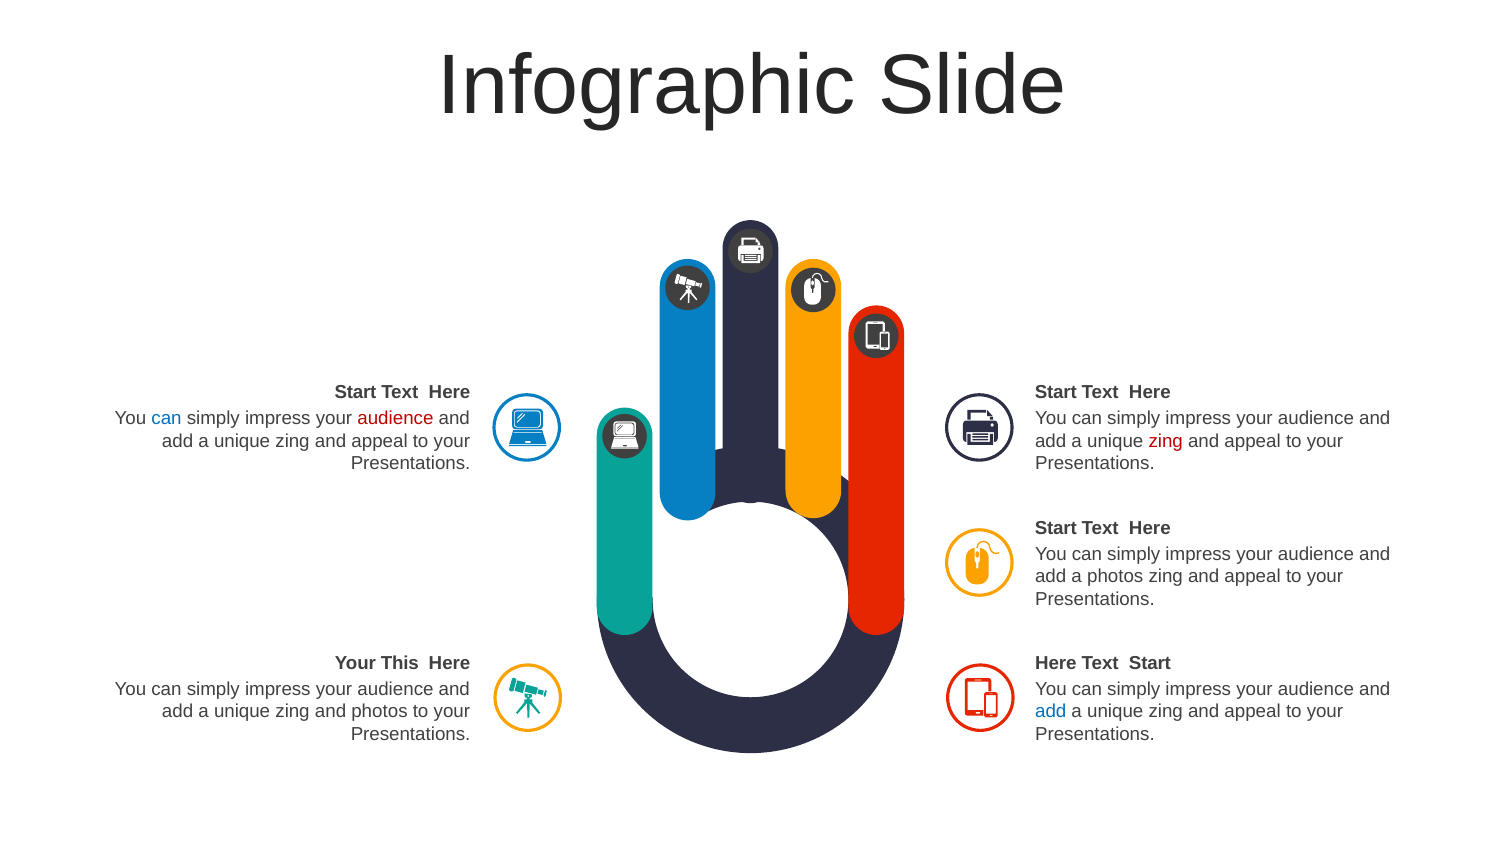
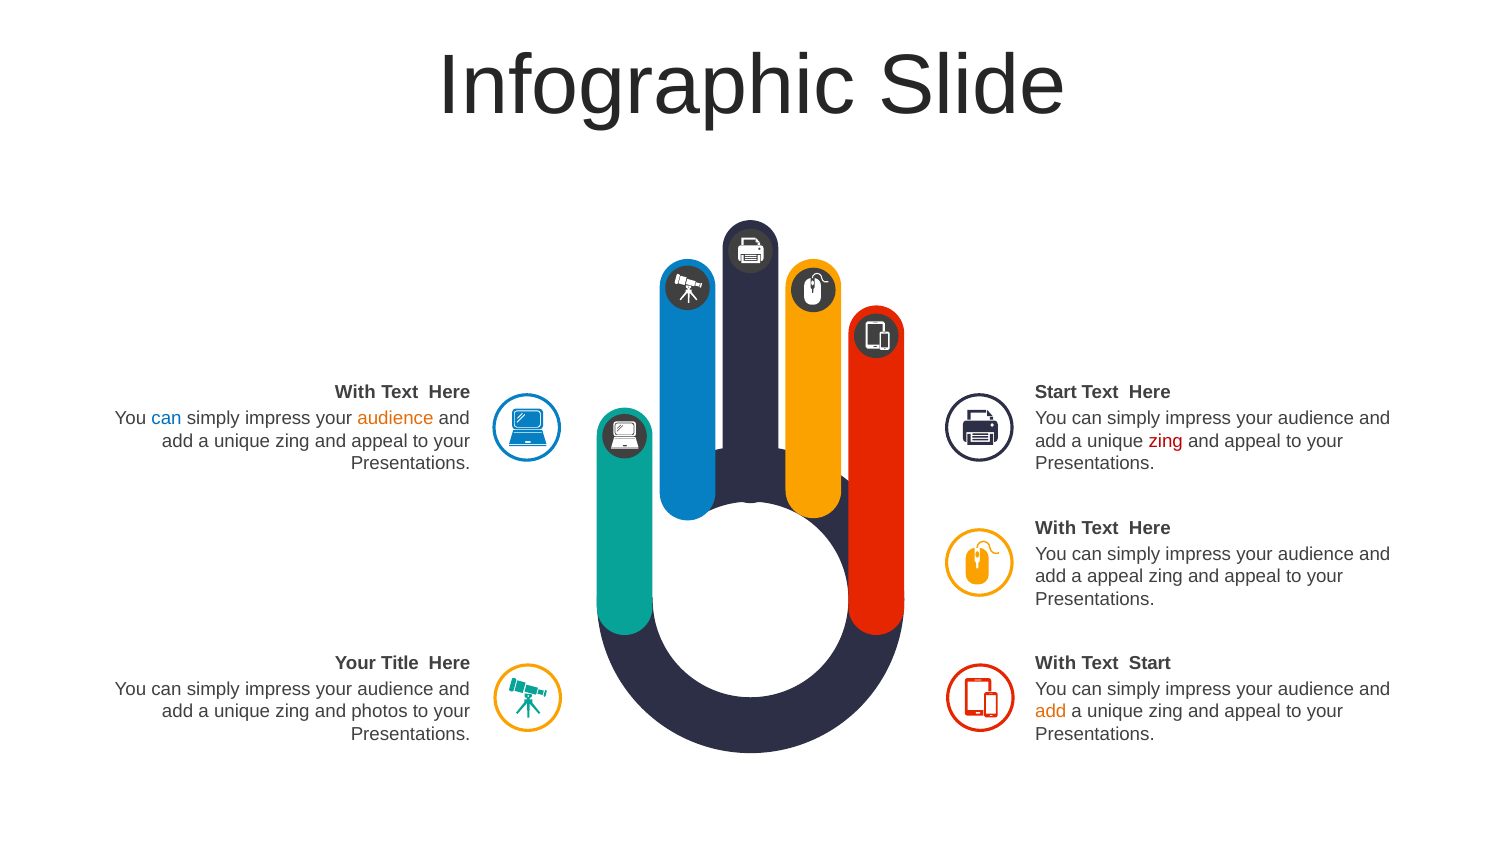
Start at (355, 393): Start -> With
audience at (395, 419) colour: red -> orange
Start at (1056, 528): Start -> With
a photos: photos -> appeal
This: This -> Title
Here at (1056, 663): Here -> With
add at (1051, 712) colour: blue -> orange
